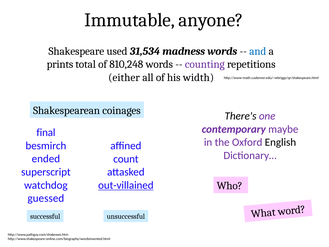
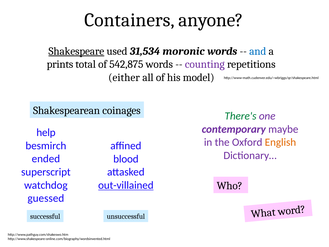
Immutable: Immutable -> Containers
Shakespeare underline: none -> present
madness: madness -> moronic
810,248: 810,248 -> 542,875
width: width -> model
There's colour: black -> green
final: final -> help
English colour: black -> orange
count: count -> blood
